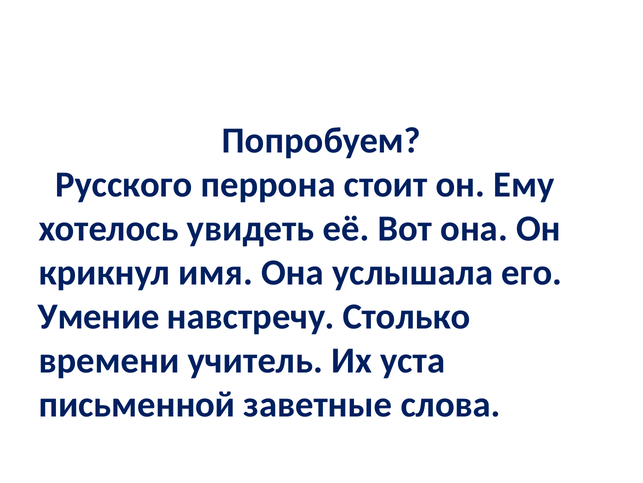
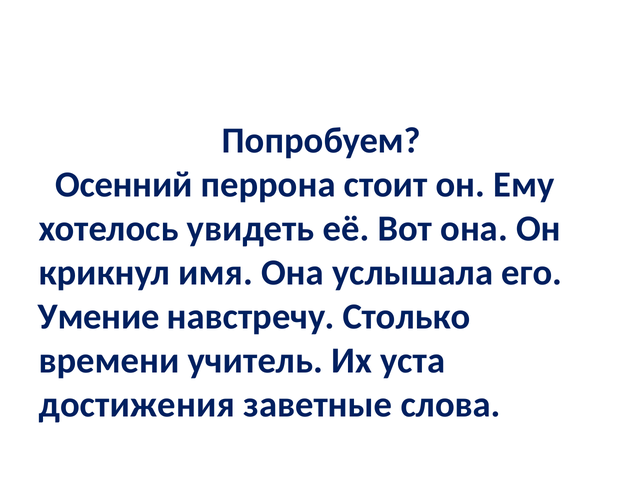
Русского: Русского -> Осенний
письменной: письменной -> достижения
